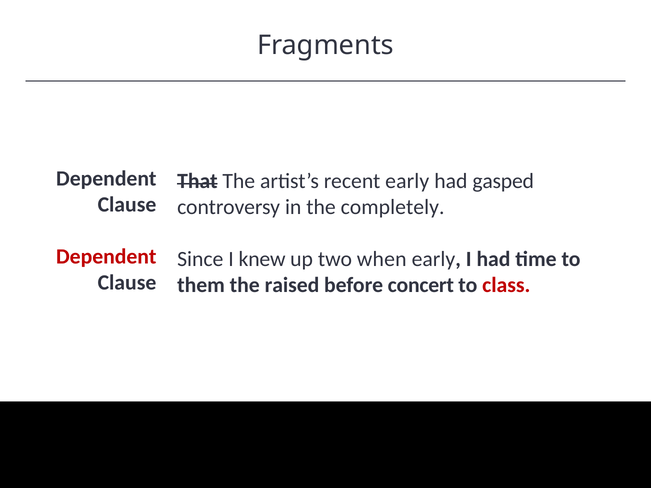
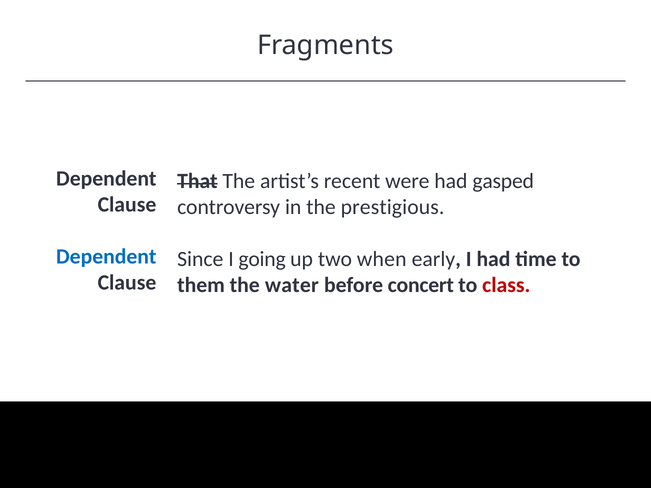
recent early: early -> were
completely: completely -> prestigious
Dependent at (106, 257) colour: red -> blue
knew: knew -> going
raised: raised -> water
